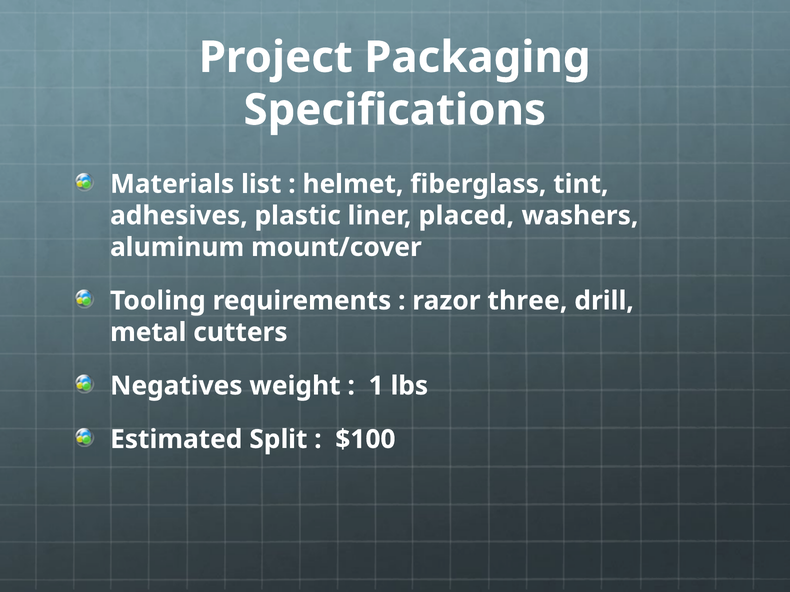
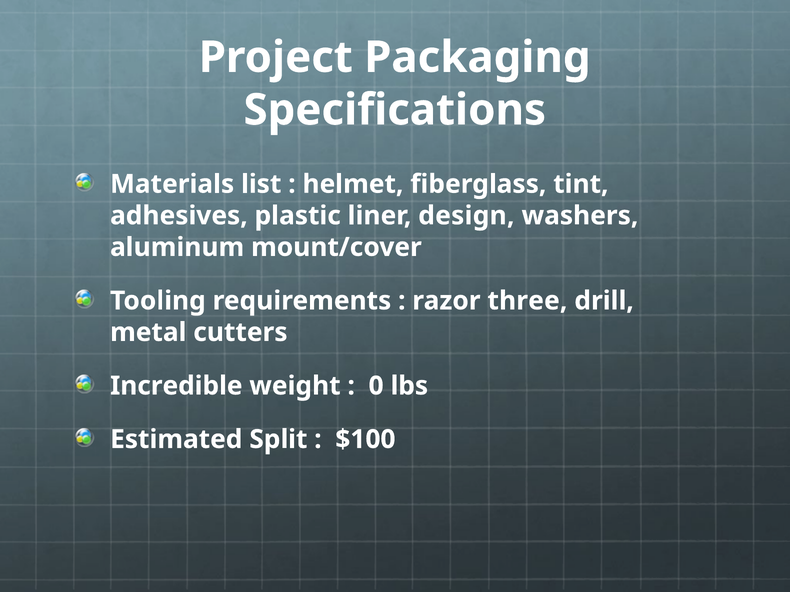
placed: placed -> design
Negatives: Negatives -> Incredible
1: 1 -> 0
